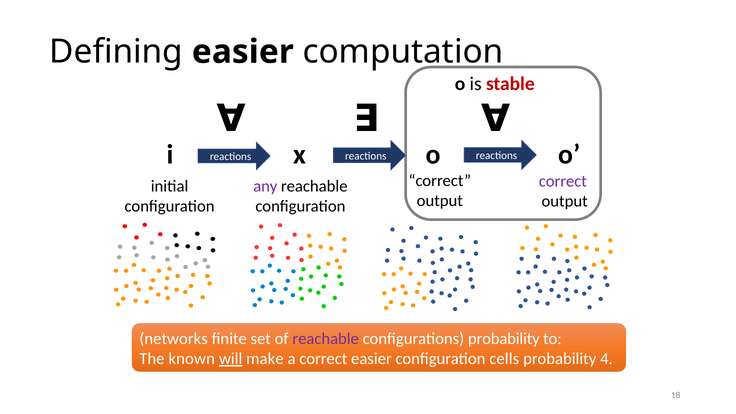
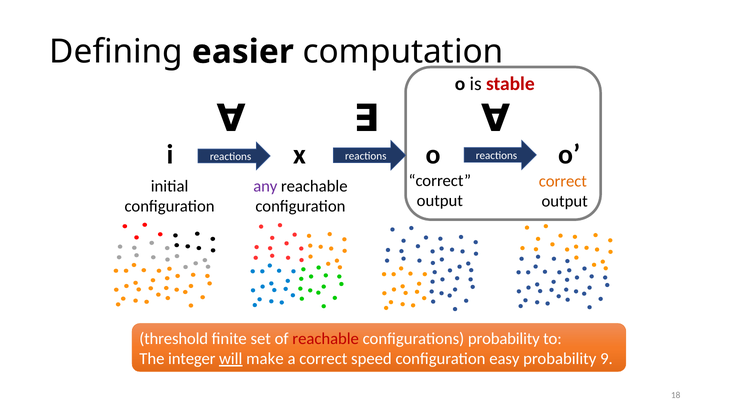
correct at (563, 181) colour: purple -> orange
networks: networks -> threshold
reachable at (326, 339) colour: purple -> red
known: known -> integer
correct easier: easier -> speed
cells: cells -> easy
4: 4 -> 9
